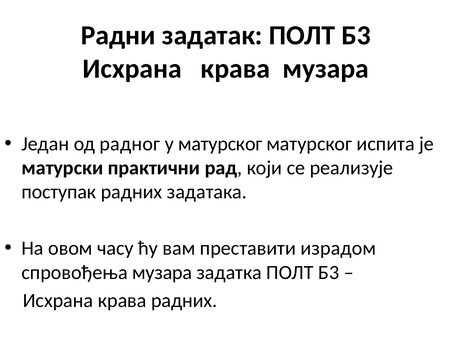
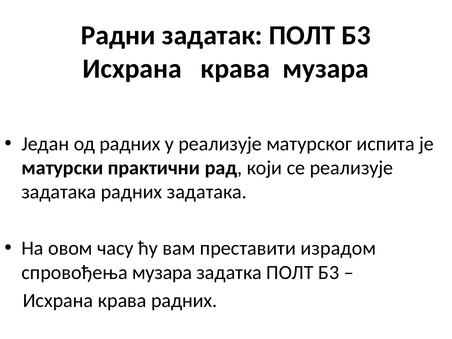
од радног: радног -> радних
у матурског: матурског -> реализује
поступак at (59, 192): поступак -> задатака
